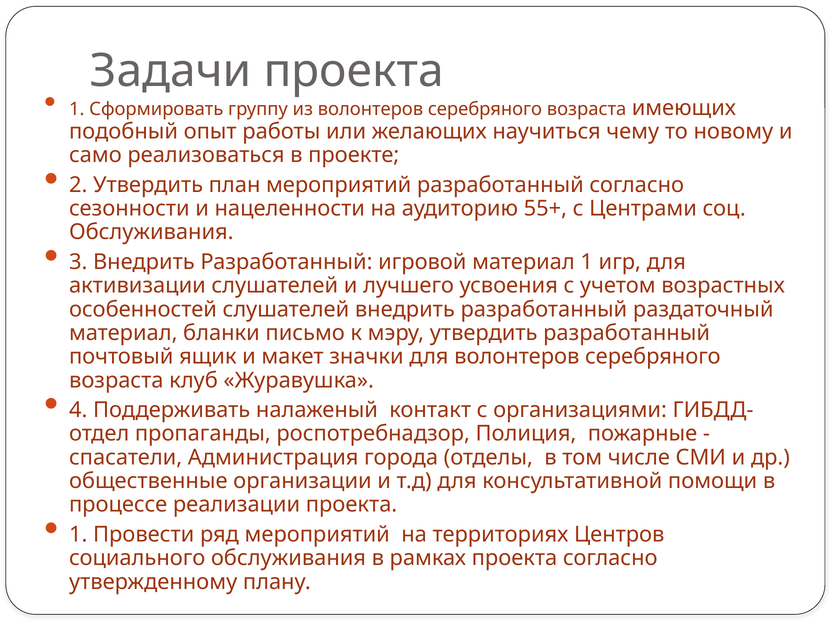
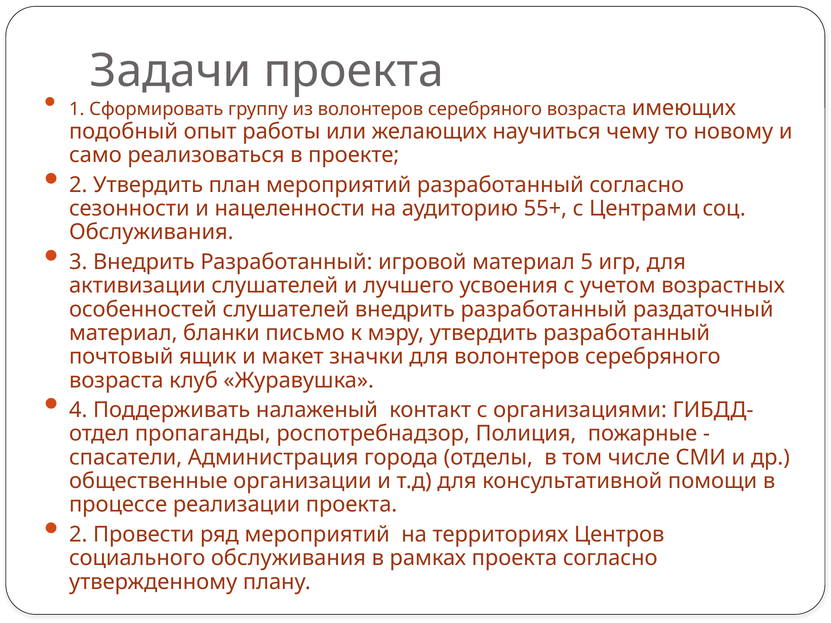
материал 1: 1 -> 5
1 at (78, 535): 1 -> 2
